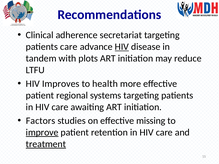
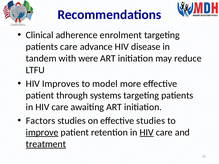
secretariat: secretariat -> enrolment
HIV at (122, 47) underline: present -> none
plots: plots -> were
health: health -> model
regional: regional -> through
effective missing: missing -> studies
HIV at (147, 133) underline: none -> present
